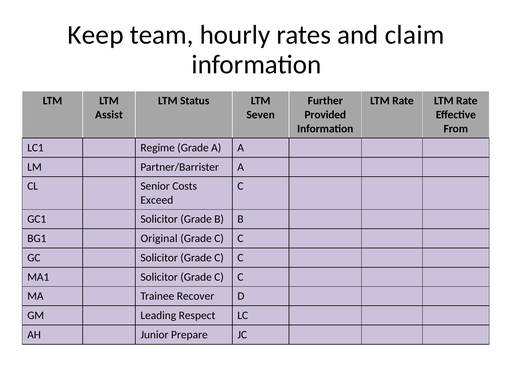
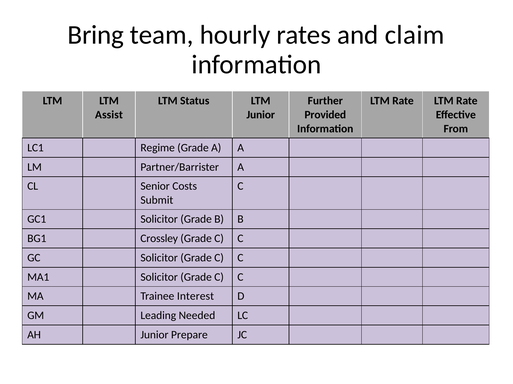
Keep: Keep -> Bring
Seven at (261, 115): Seven -> Junior
Exceed: Exceed -> Submit
Original: Original -> Crossley
Recover: Recover -> Interest
Respect: Respect -> Needed
